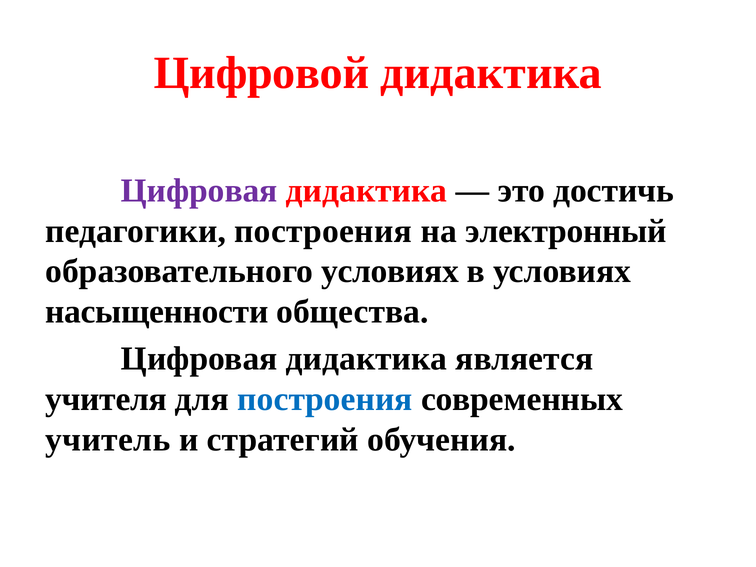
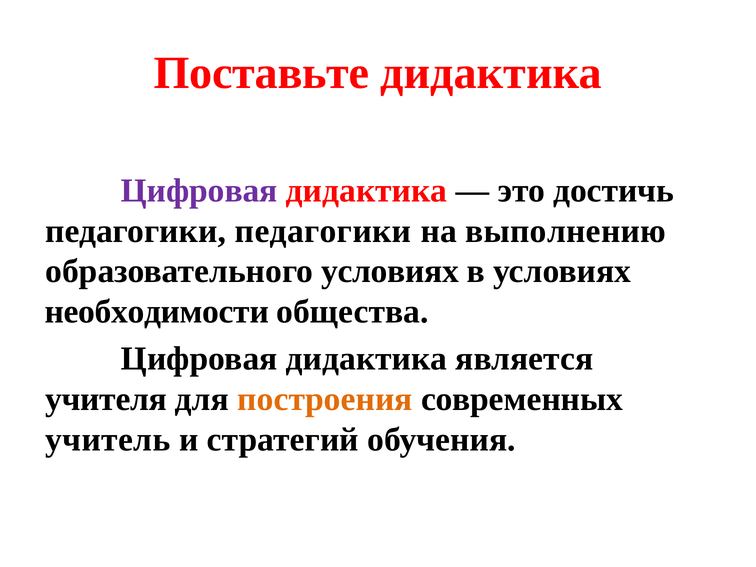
Цифровой: Цифровой -> Поставьте
педагогики построения: построения -> педагогики
электронный: электронный -> выполнению
насыщенности: насыщенности -> необходимости
построения at (325, 399) colour: blue -> orange
